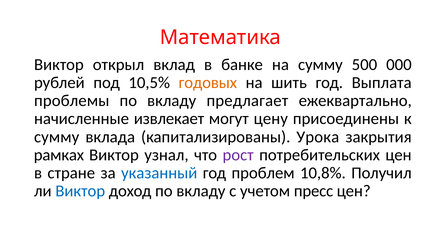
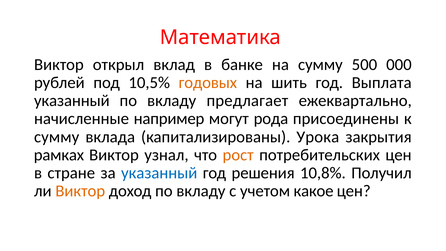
проблемы at (72, 101): проблемы -> указанный
извлекает: извлекает -> например
цену: цену -> рода
рост colour: purple -> orange
проблем: проблем -> решения
Виктор at (80, 191) colour: blue -> orange
пресс: пресс -> какое
